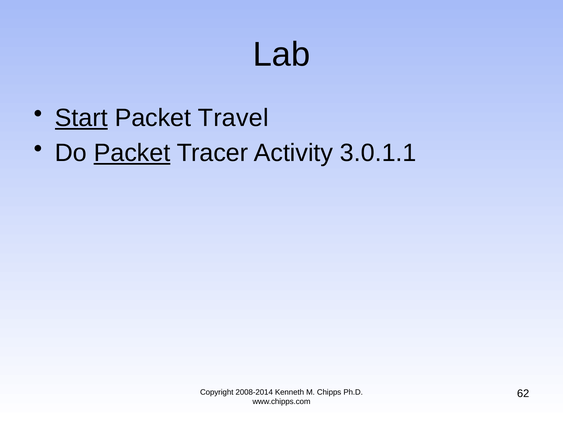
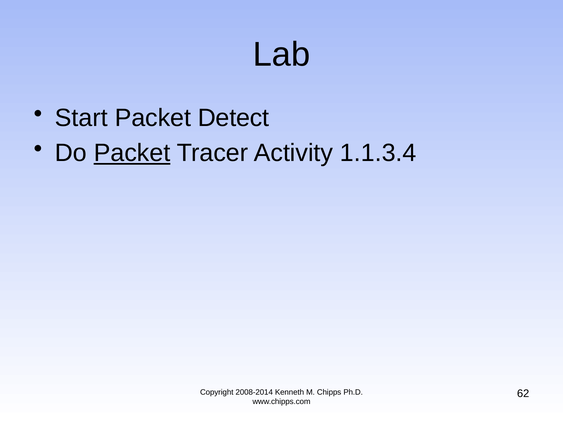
Start underline: present -> none
Travel: Travel -> Detect
3.0.1.1: 3.0.1.1 -> 1.1.3.4
